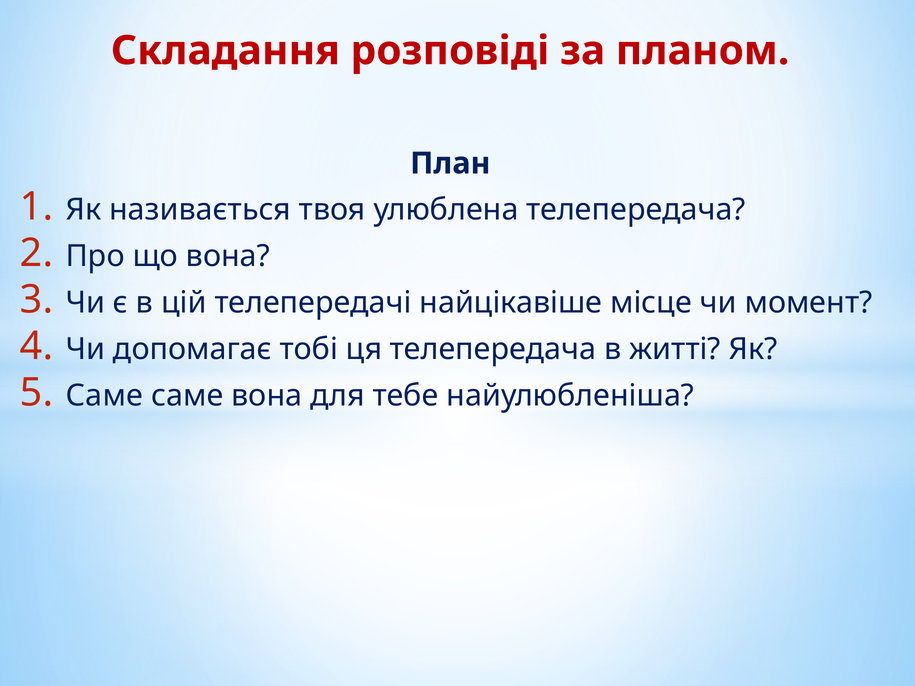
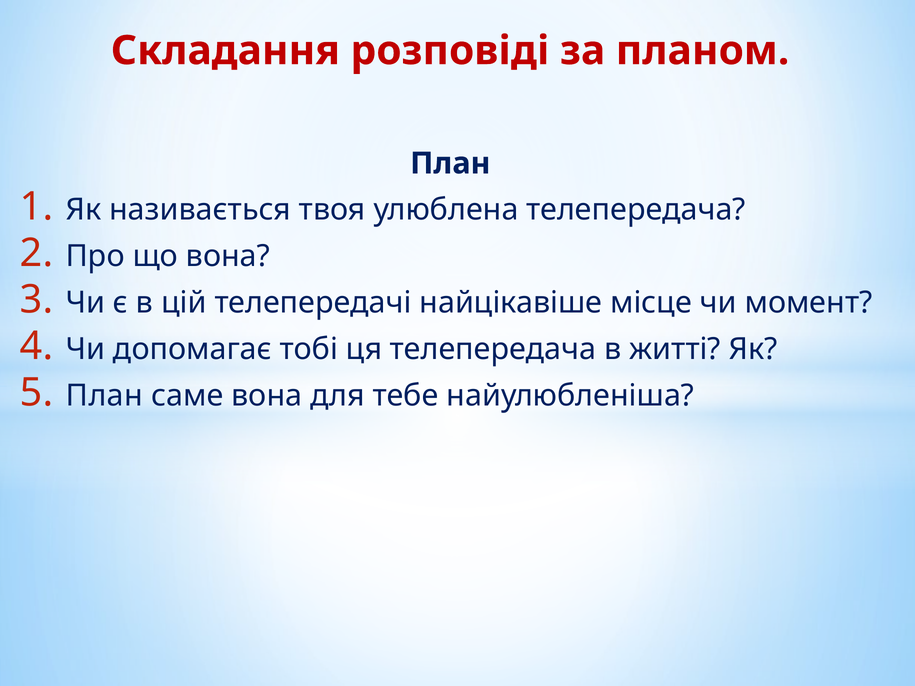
Саме at (104, 396): Саме -> План
